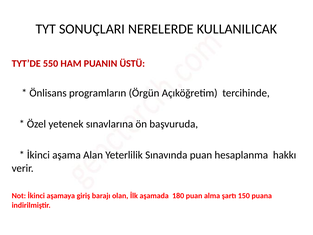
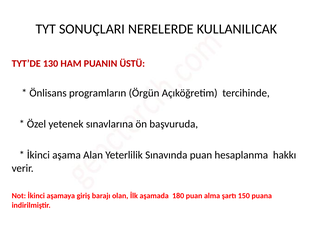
550: 550 -> 130
